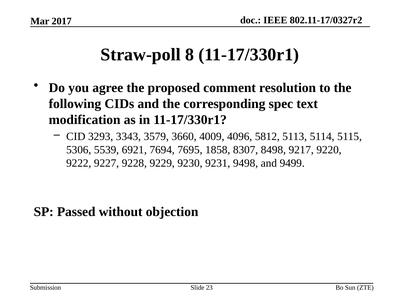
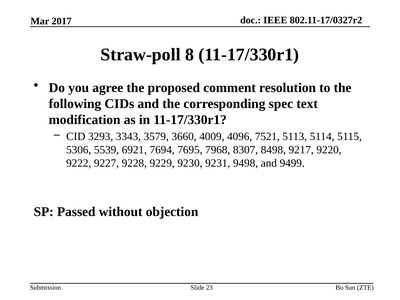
5812: 5812 -> 7521
1858: 1858 -> 7968
